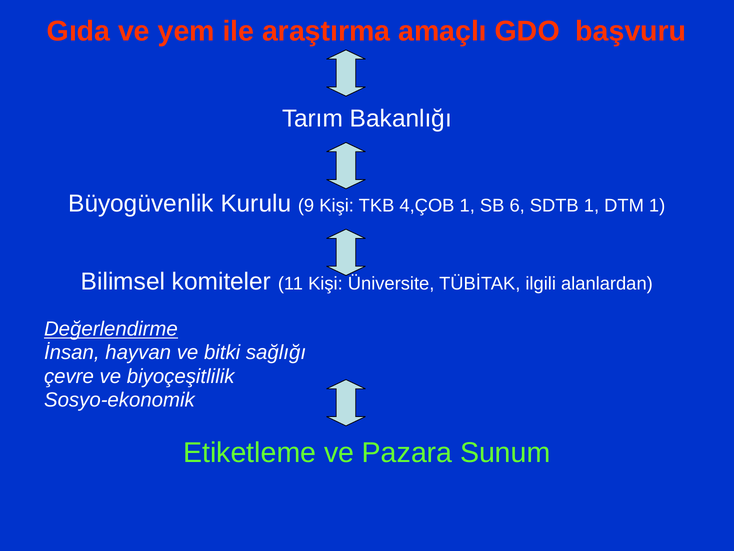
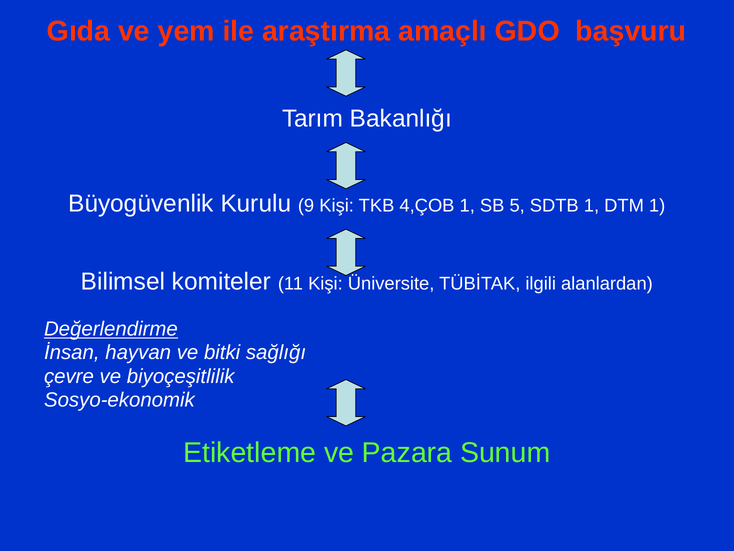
6: 6 -> 5
